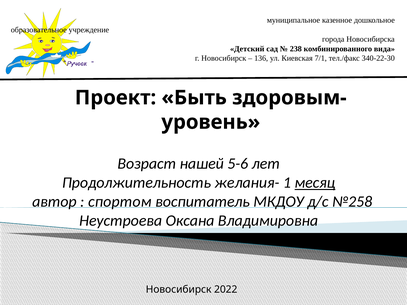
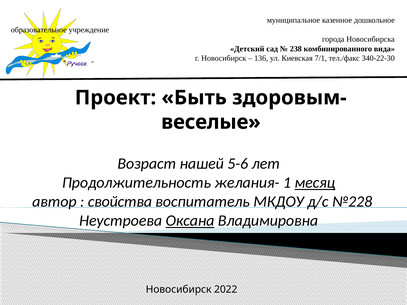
уровень: уровень -> веселые
спортом: спортом -> свойства
№258: №258 -> №228
Оксана underline: none -> present
